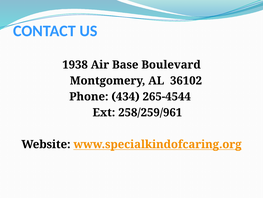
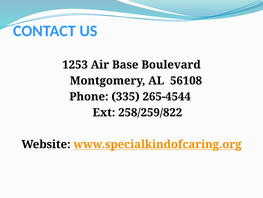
1938: 1938 -> 1253
36102: 36102 -> 56108
434: 434 -> 335
258/259/961: 258/259/961 -> 258/259/822
